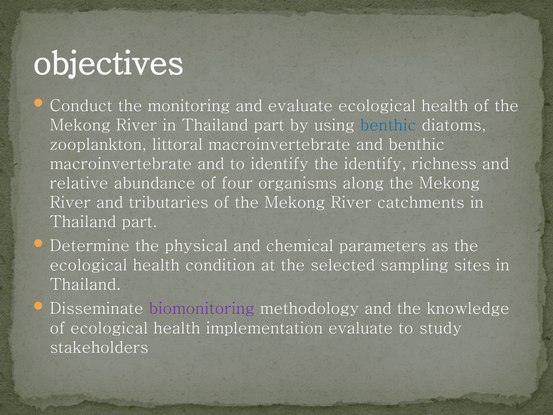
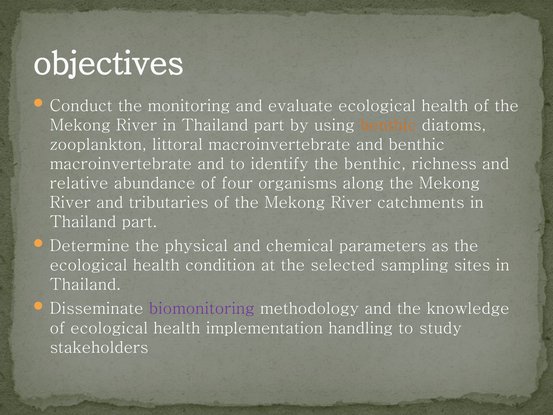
benthic at (388, 125) colour: blue -> orange
the identify: identify -> benthic
implementation evaluate: evaluate -> handling
